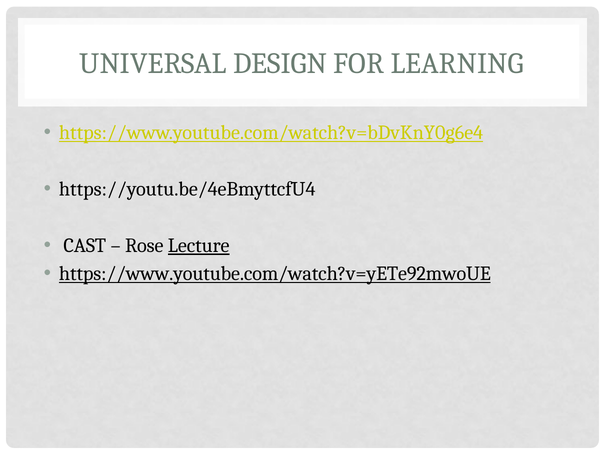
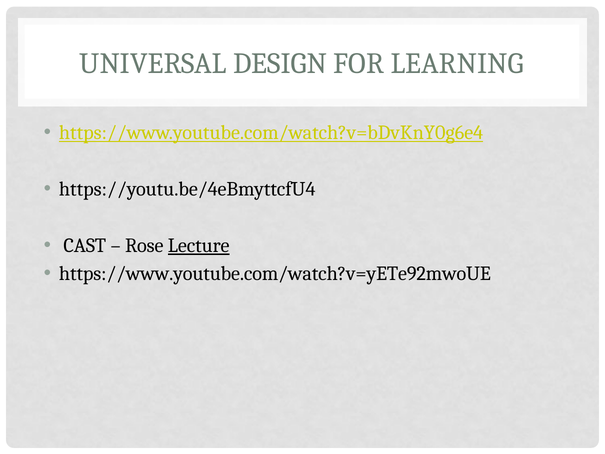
https://www.youtube.com/watch?v=yETe92mwoUE underline: present -> none
